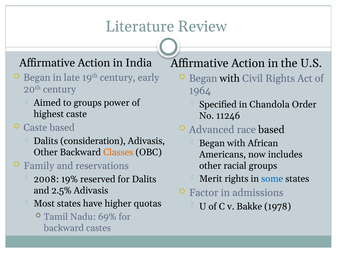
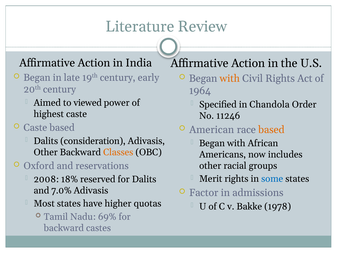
with at (230, 78) colour: black -> orange
to groups: groups -> viewed
Advanced: Advanced -> American
based at (271, 129) colour: black -> orange
Family: Family -> Oxford
19%: 19% -> 18%
2.5%: 2.5% -> 7.0%
